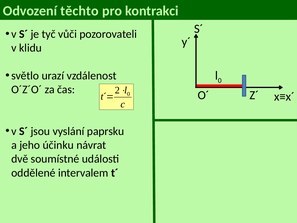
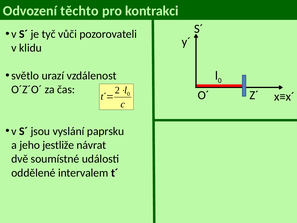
účinku: účinku -> jestliže
